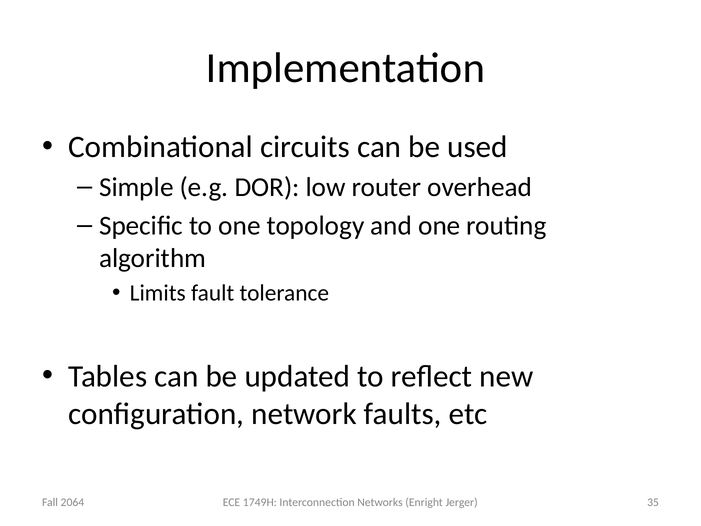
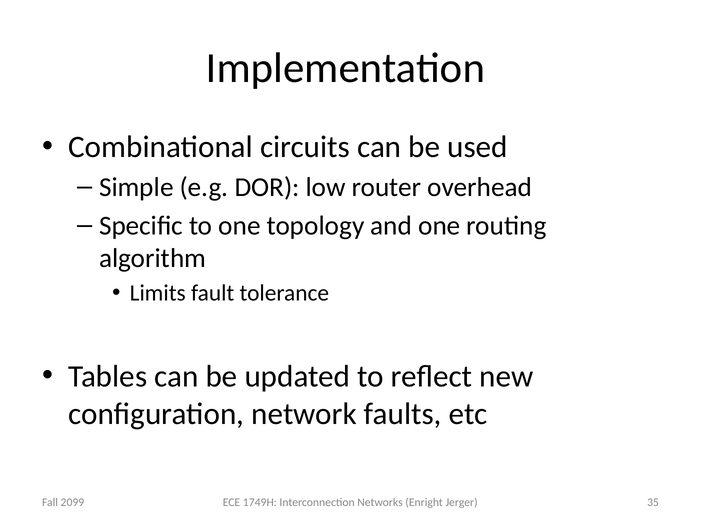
2064: 2064 -> 2099
